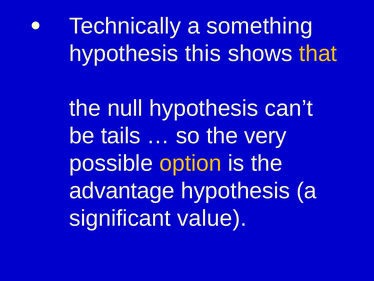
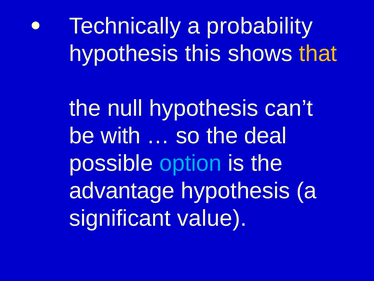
something: something -> probability
tails: tails -> with
very: very -> deal
option colour: yellow -> light blue
